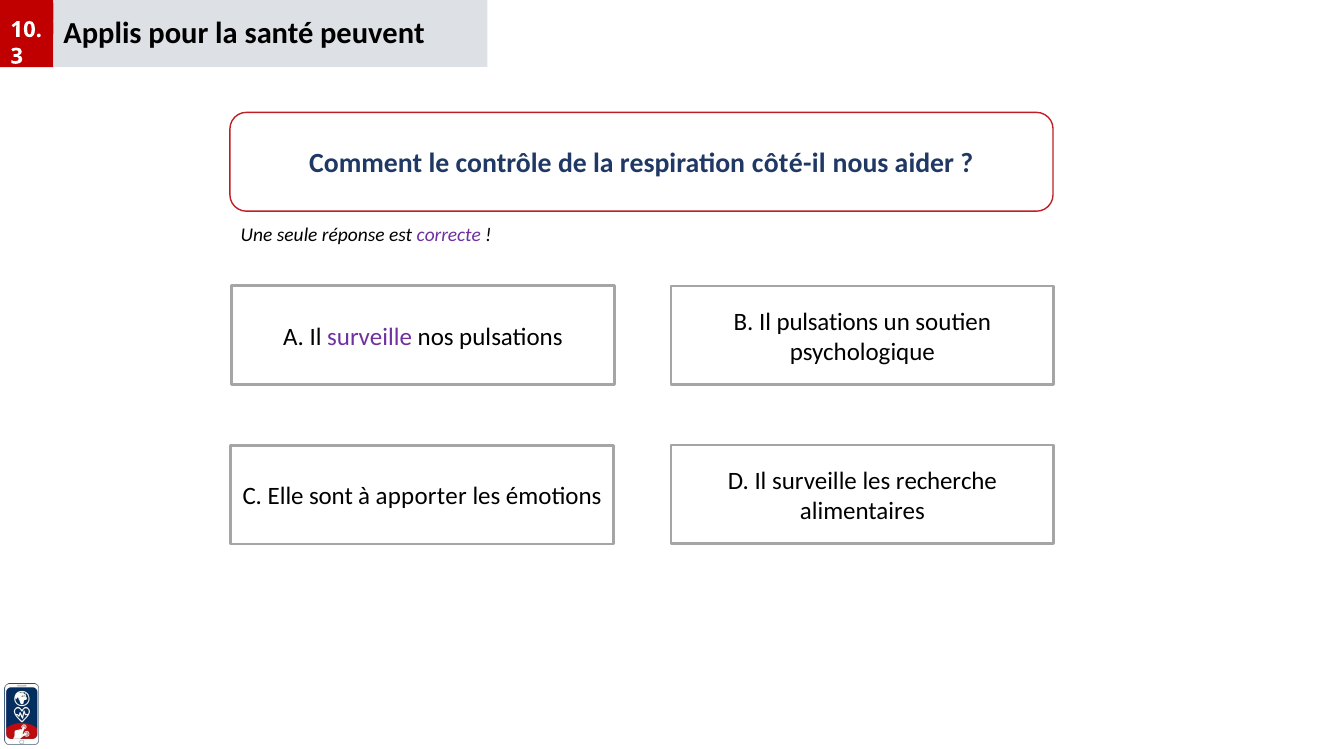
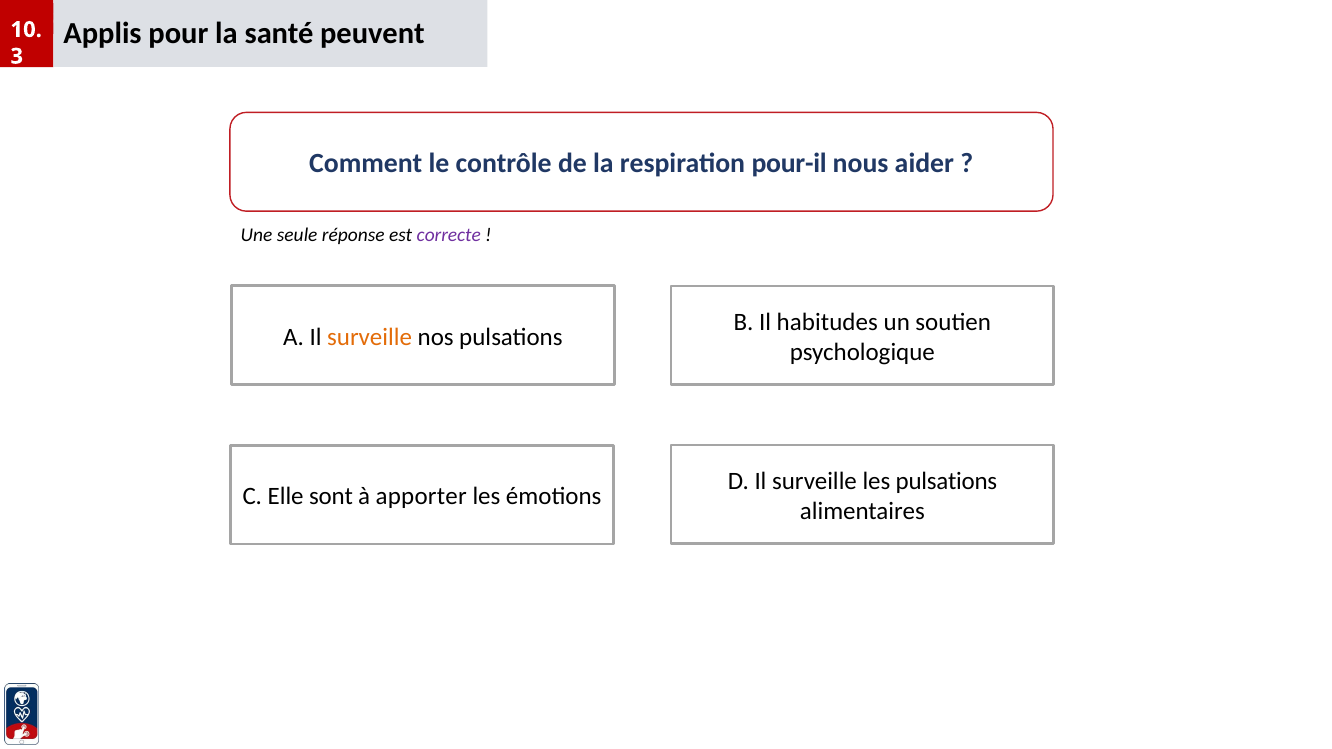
côté-il: côté-il -> pour-il
Il pulsations: pulsations -> habitudes
surveille at (370, 337) colour: purple -> orange
les recherche: recherche -> pulsations
